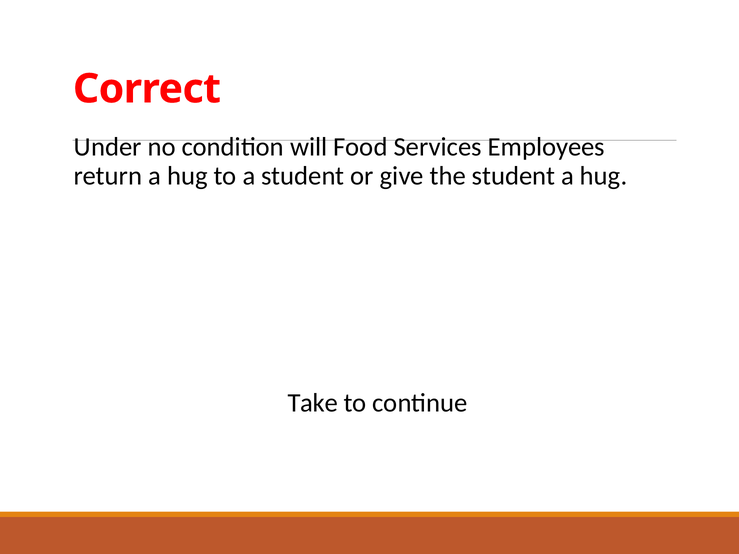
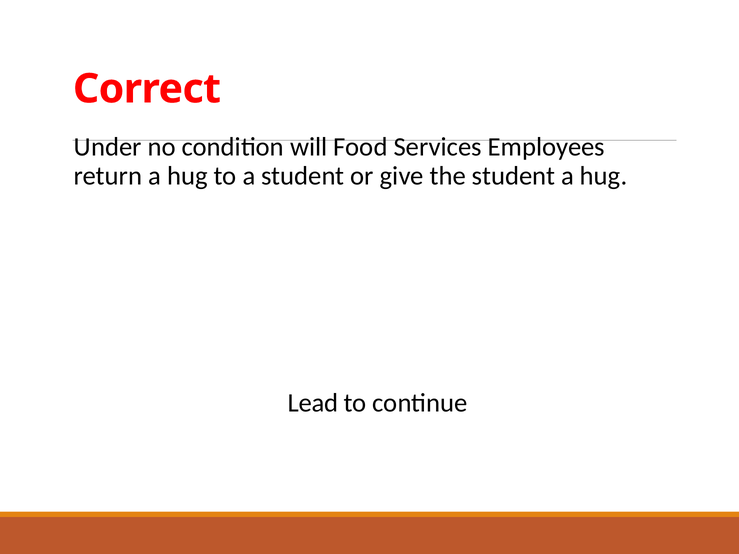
Take: Take -> Lead
